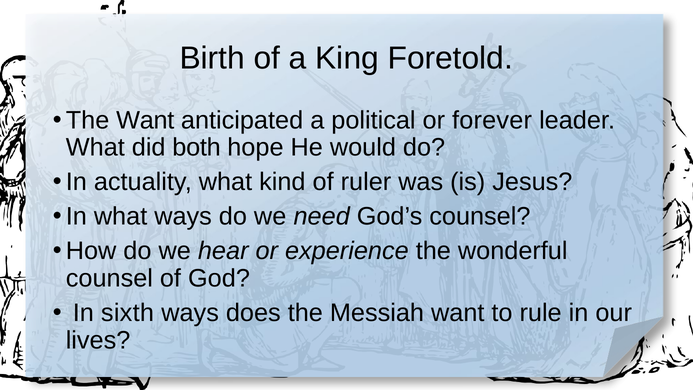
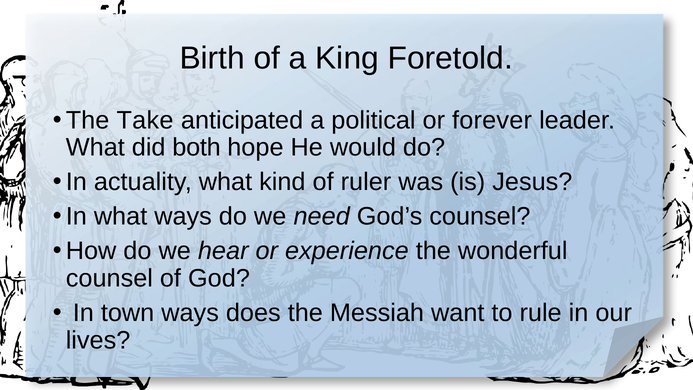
The Want: Want -> Take
sixth: sixth -> town
